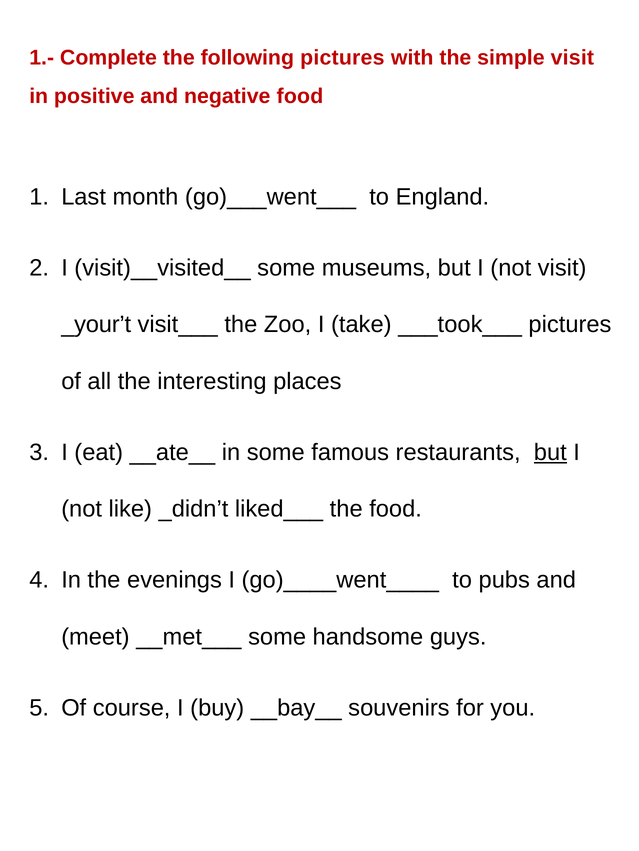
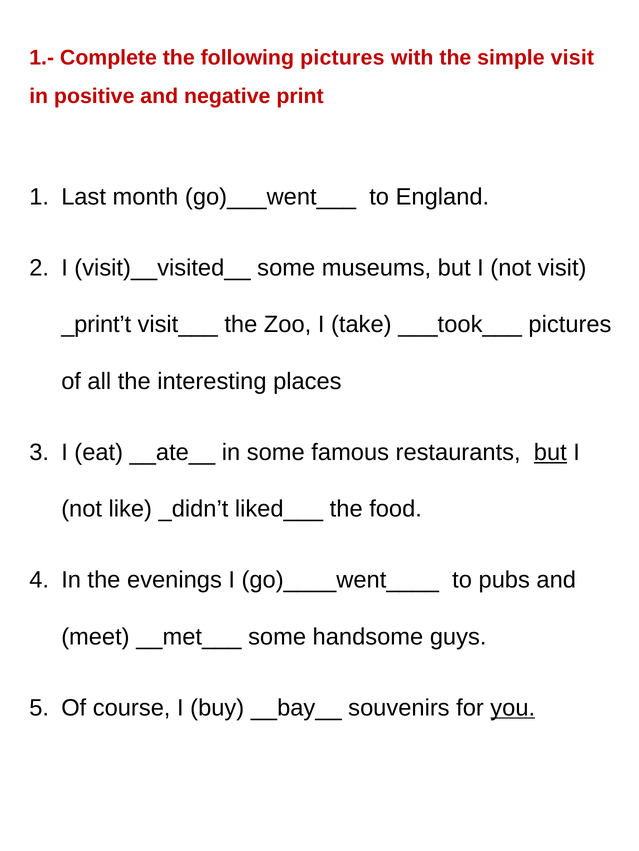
negative food: food -> print
_your’t: _your’t -> _print’t
you underline: none -> present
